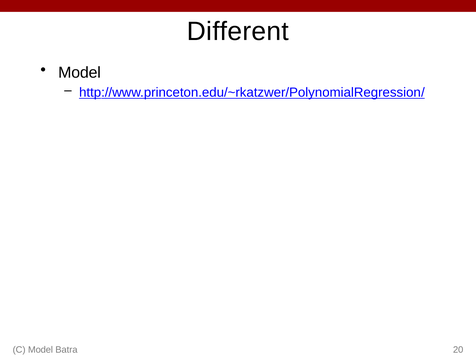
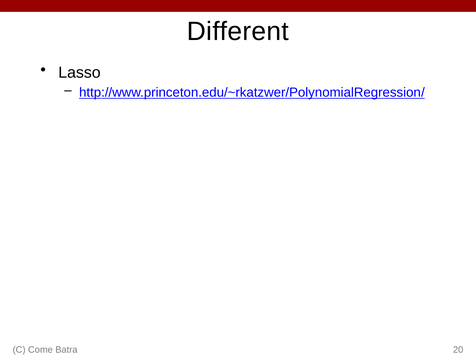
Model at (80, 73): Model -> Lasso
C Model: Model -> Come
